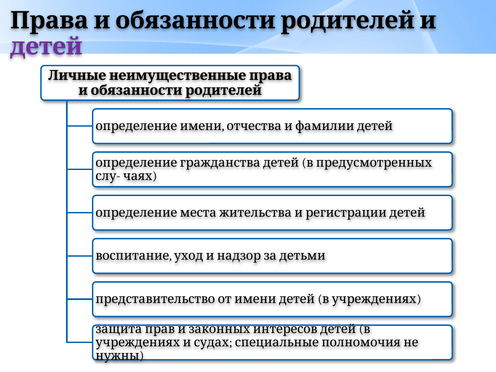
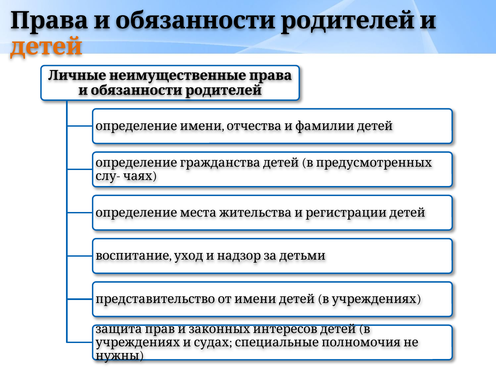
детей colour: purple -> orange
